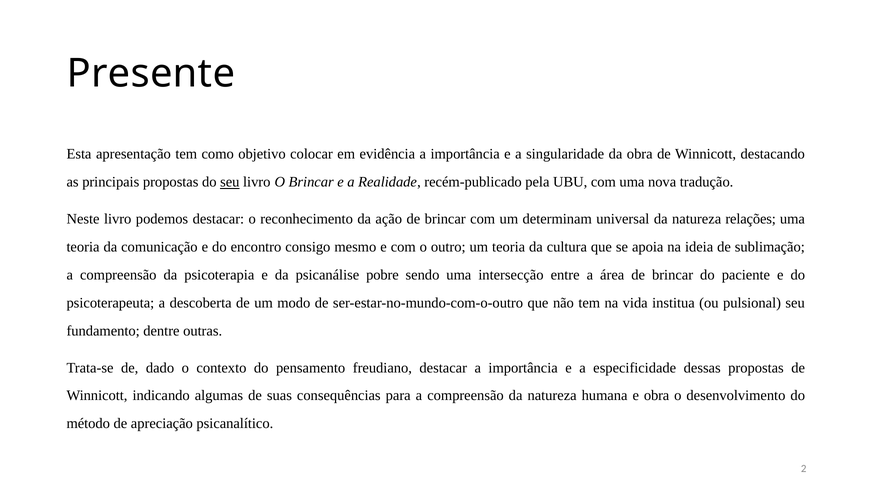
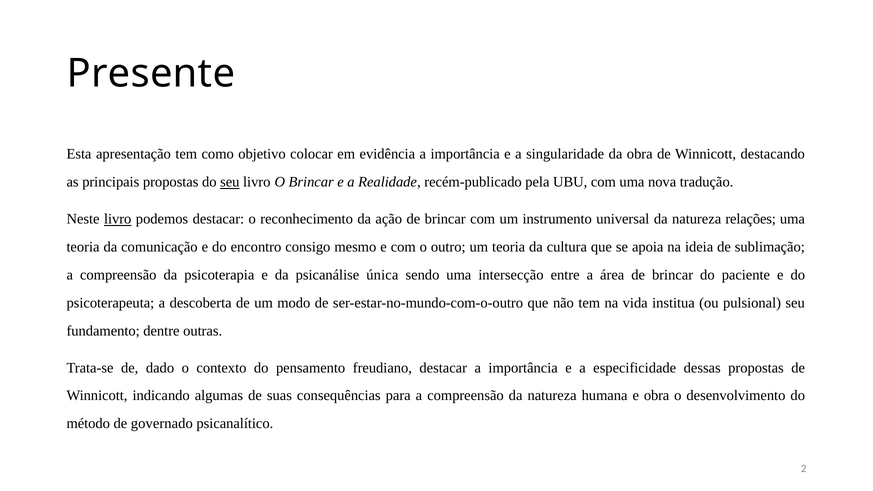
livro at (118, 219) underline: none -> present
determinam: determinam -> instrumento
pobre: pobre -> única
apreciação: apreciação -> governado
